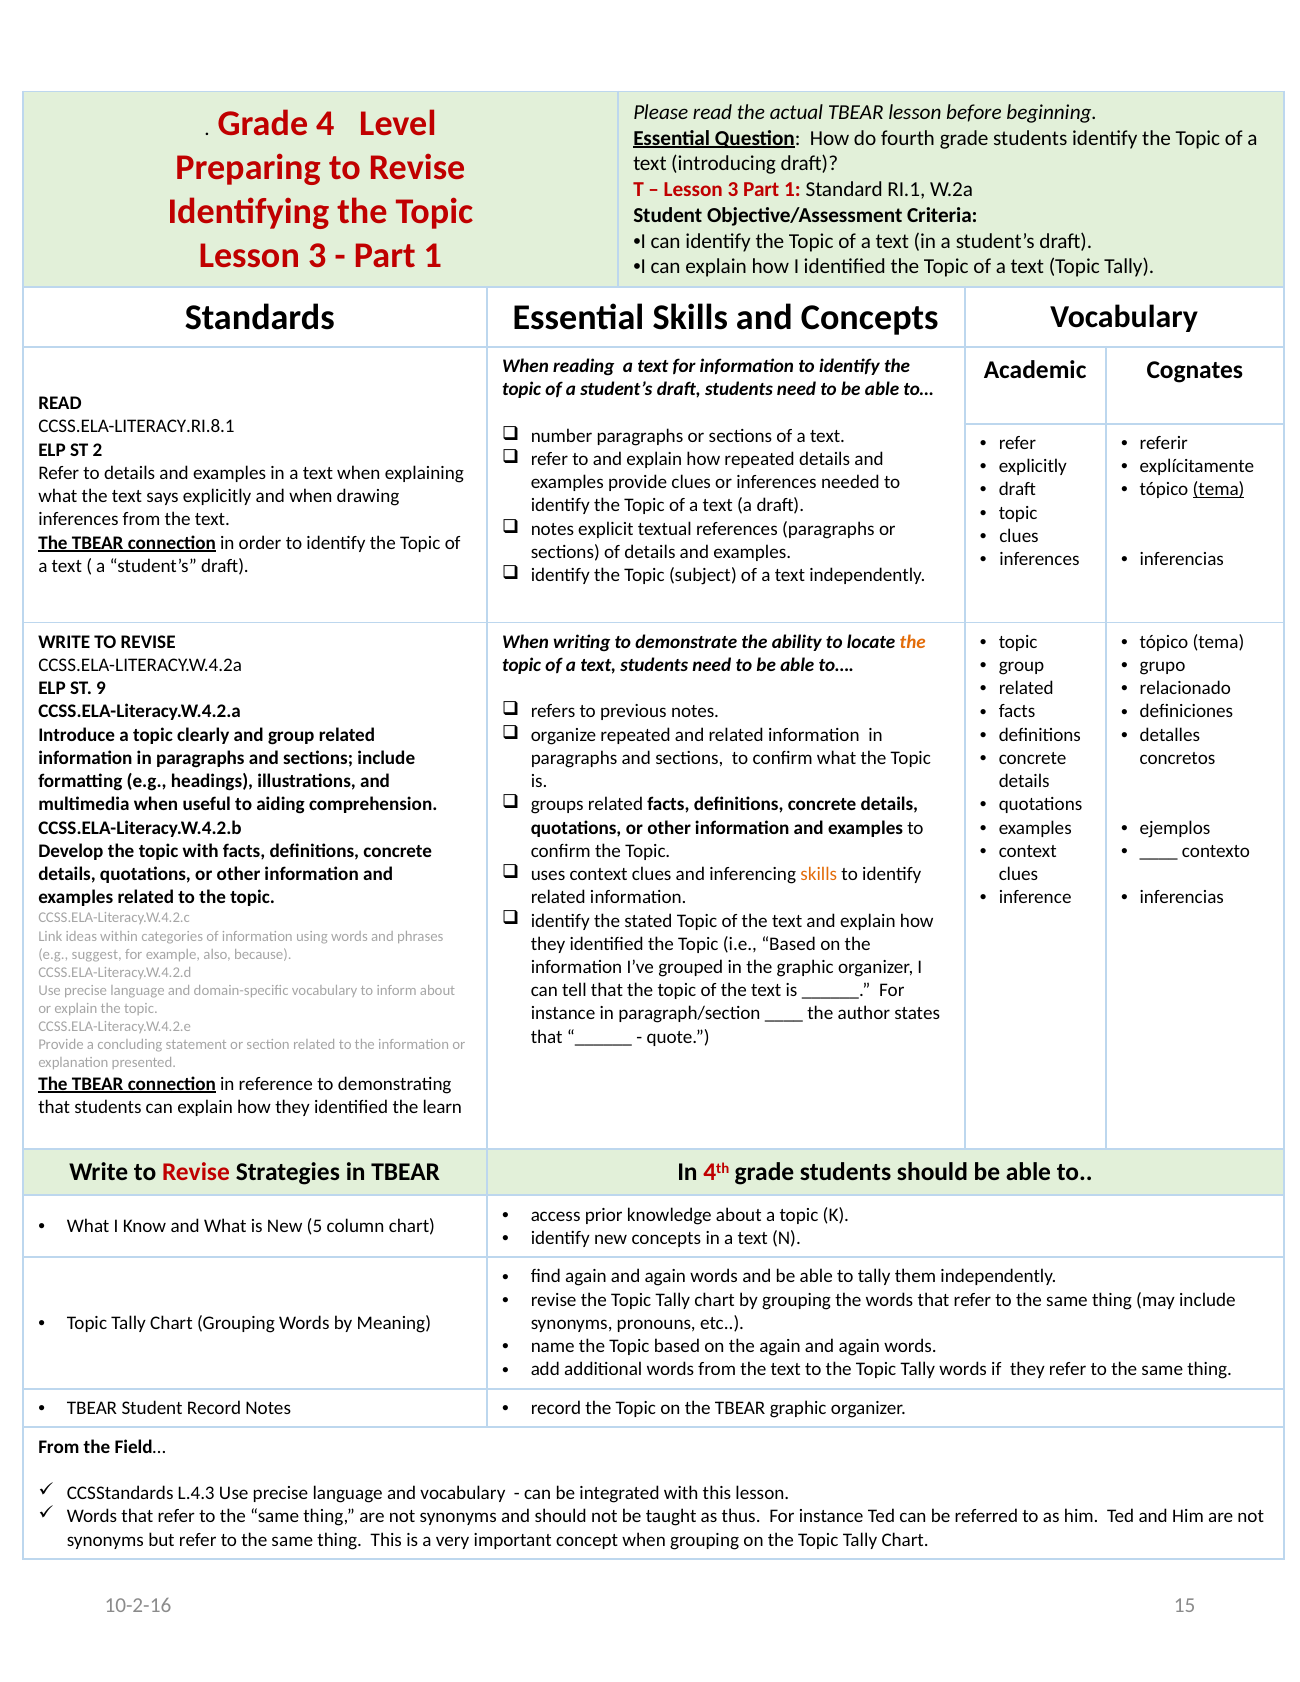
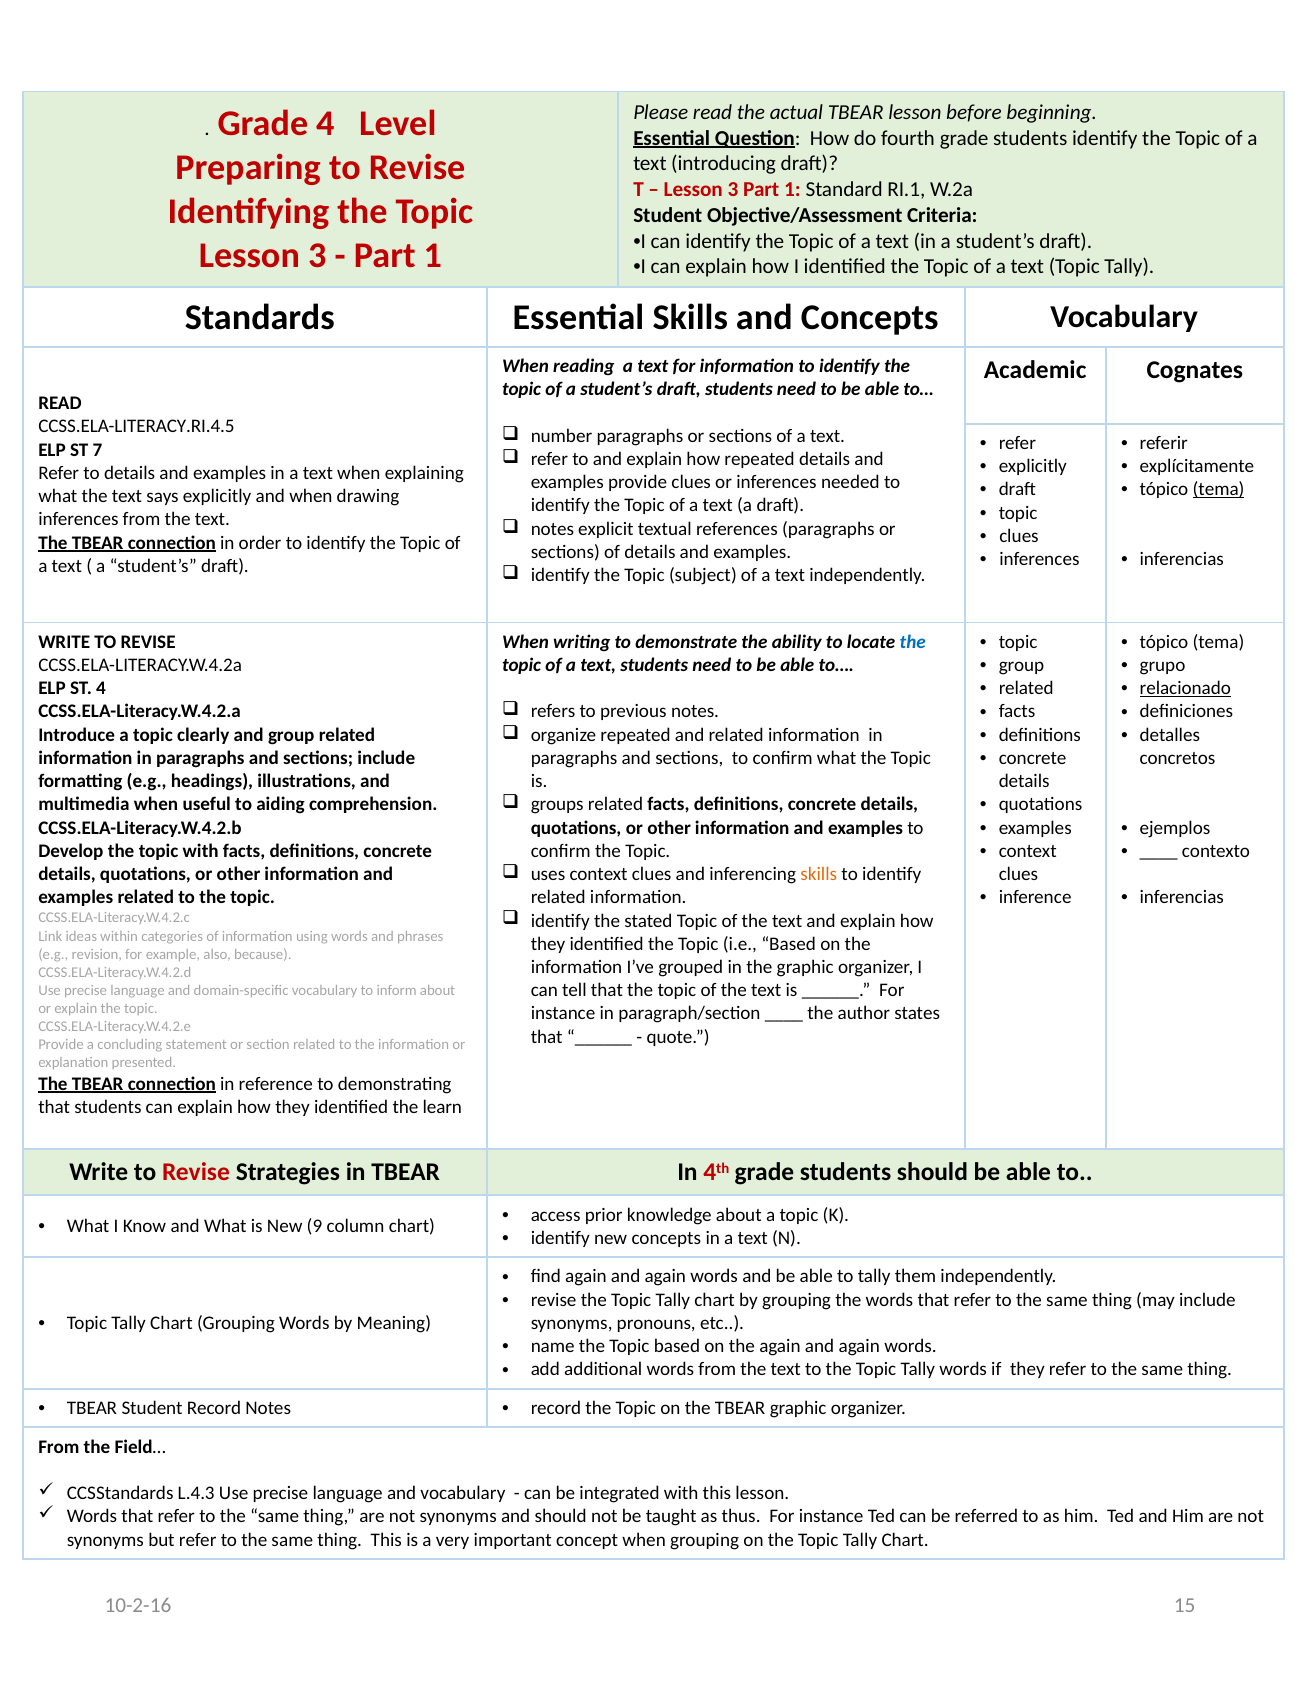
CCSS.ELA-LITERACY.RI.8.1: CCSS.ELA-LITERACY.RI.8.1 -> CCSS.ELA-LITERACY.RI.4.5
2: 2 -> 7
the at (913, 642) colour: orange -> blue
relacionado underline: none -> present
ST 9: 9 -> 4
suggest: suggest -> revision
5: 5 -> 9
